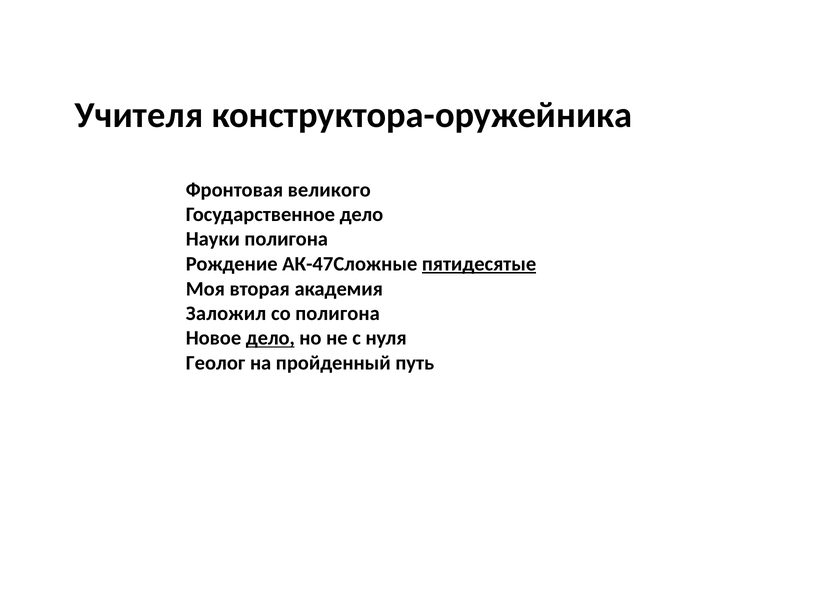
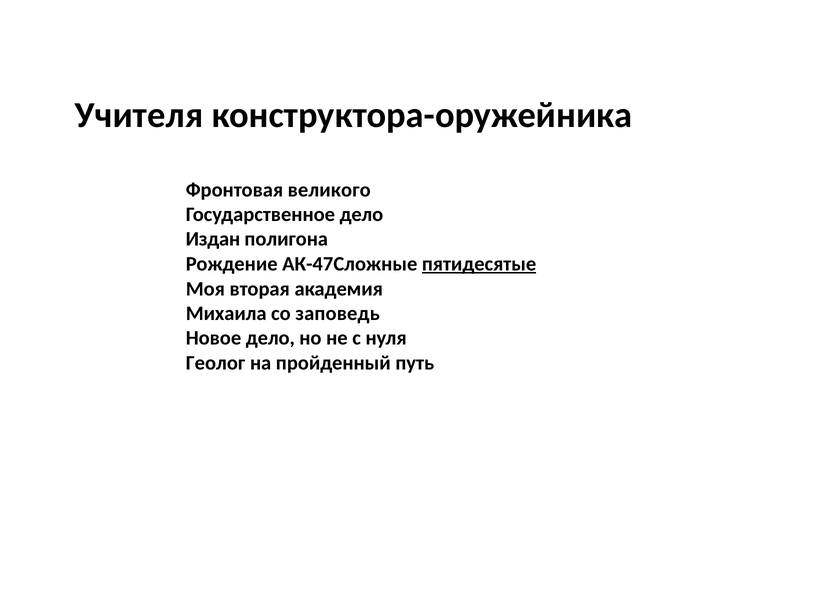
Науки: Науки -> Издан
Заложил: Заложил -> Михаила
со полигона: полигона -> заповедь
дело at (270, 338) underline: present -> none
